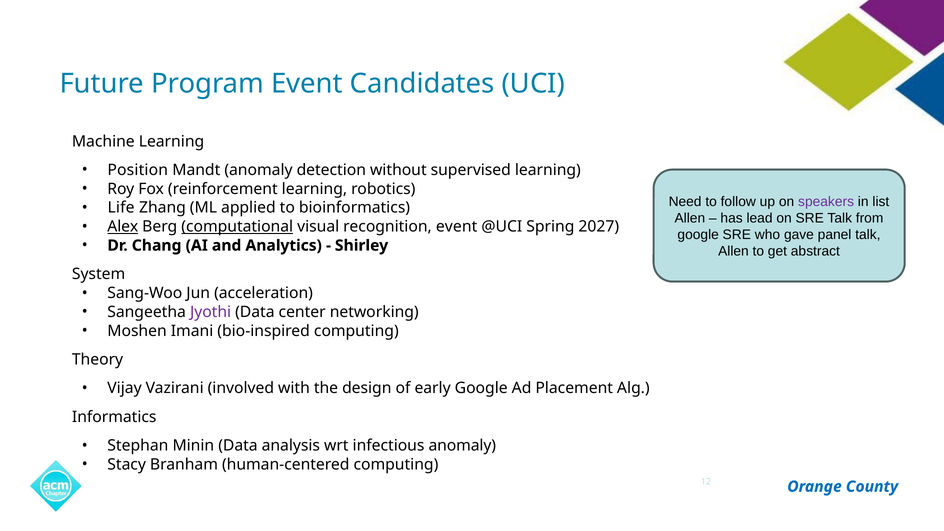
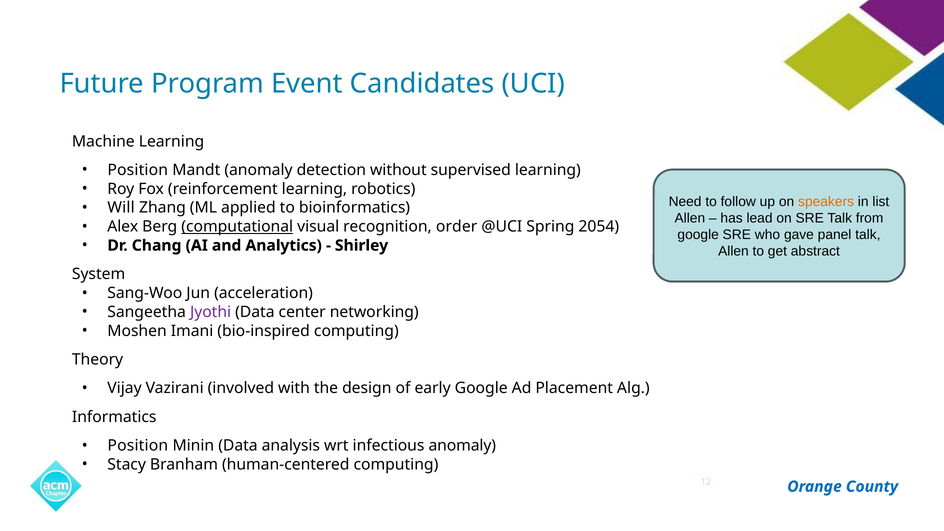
speakers colour: purple -> orange
Life: Life -> Will
Alex underline: present -> none
recognition event: event -> order
2027: 2027 -> 2054
Stephan at (138, 446): Stephan -> Position
